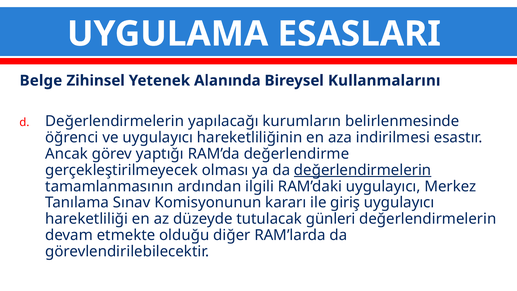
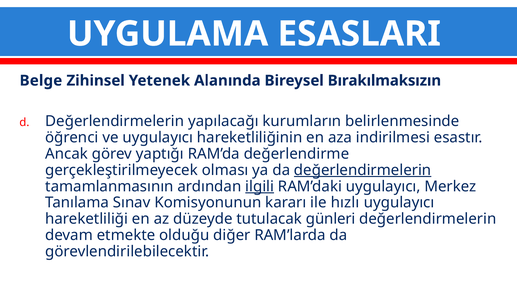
Kullanmalarını: Kullanmalarını -> Bırakılmaksızın
ilgili underline: none -> present
giriş: giriş -> hızlı
